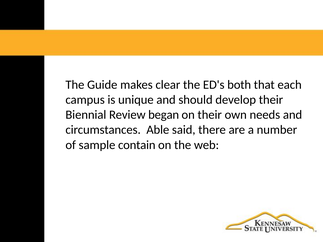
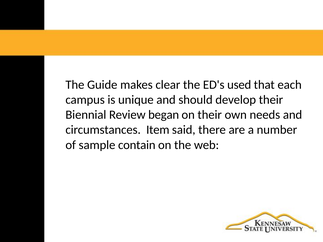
both: both -> used
Able: Able -> Item
